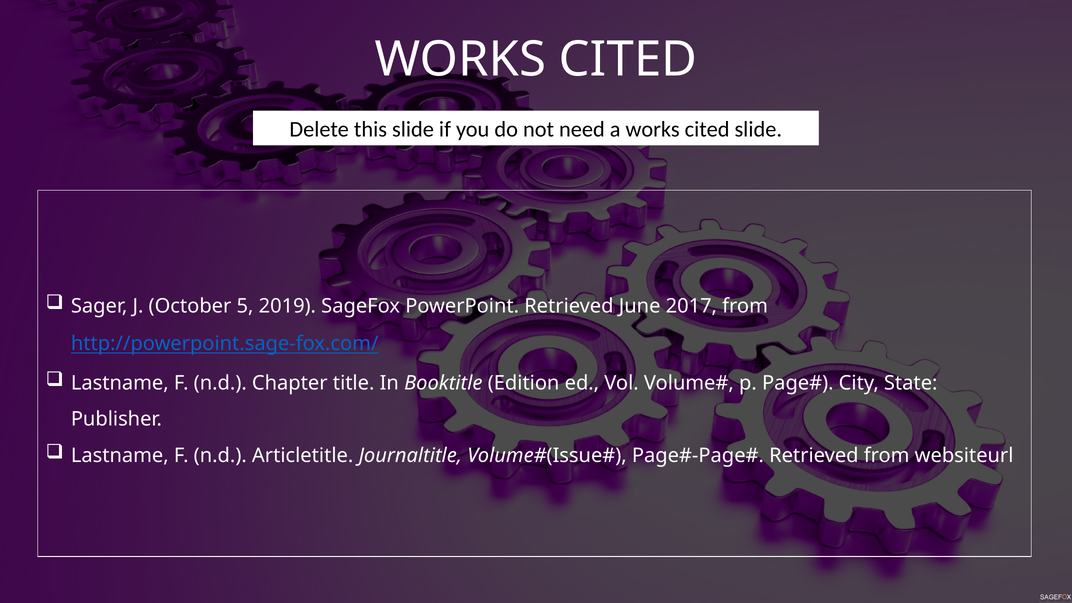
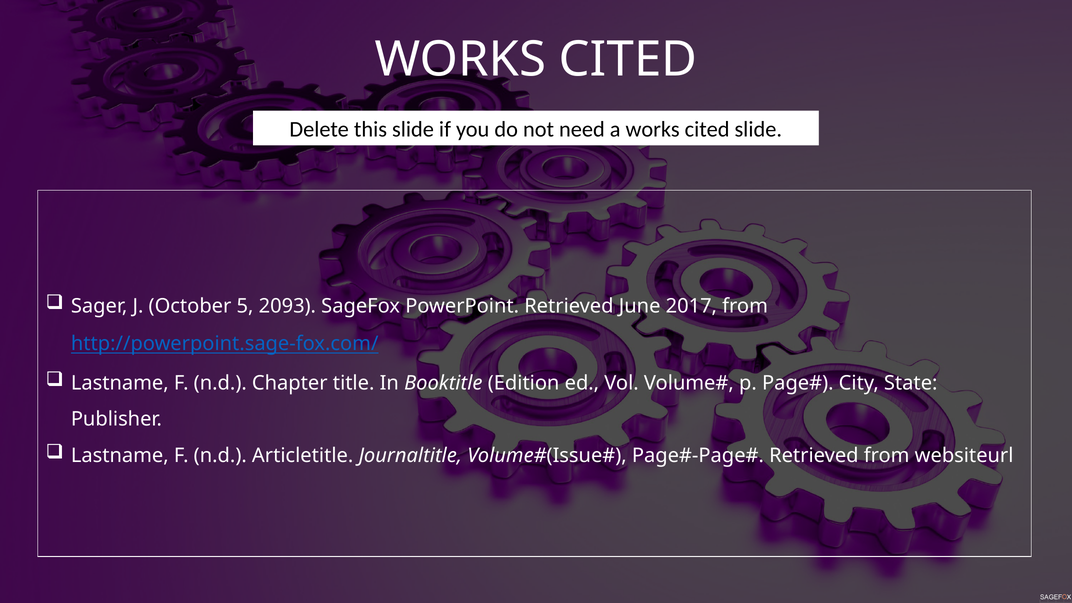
2019: 2019 -> 2093
